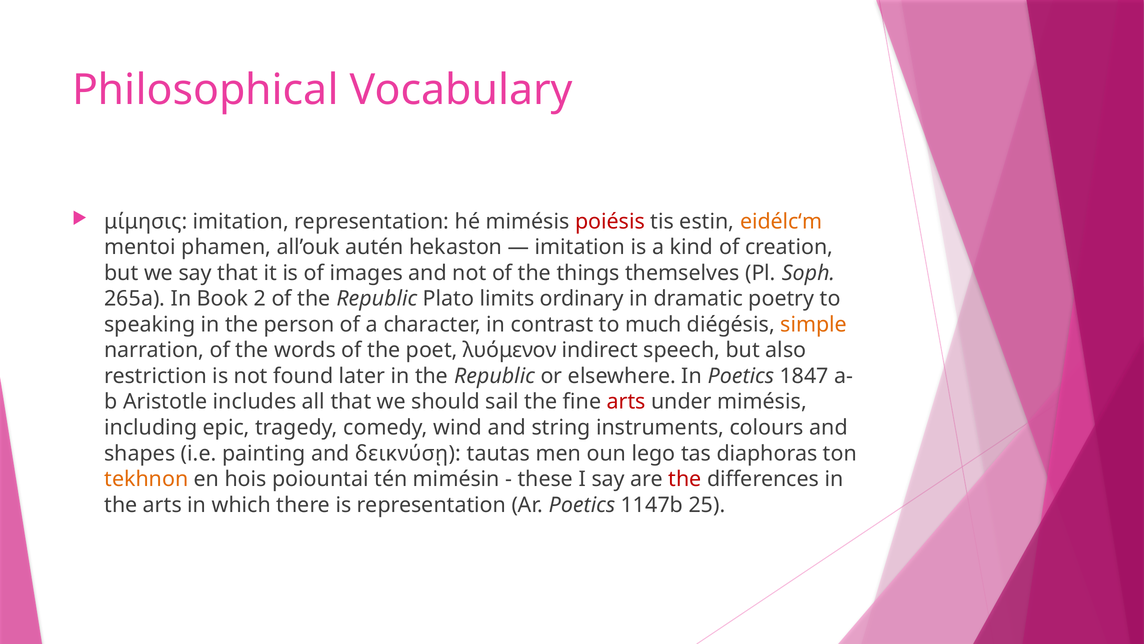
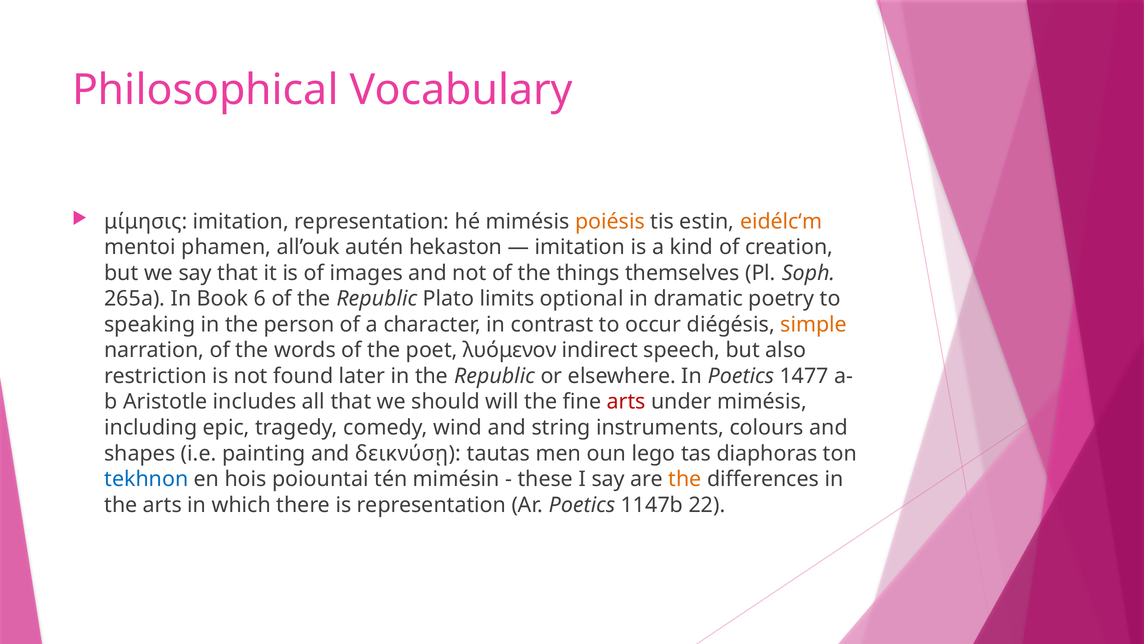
poiésis colour: red -> orange
2: 2 -> 6
ordinary: ordinary -> optional
much: much -> occur
1847: 1847 -> 1477
sail: sail -> will
tekhnon colour: orange -> blue
the at (685, 479) colour: red -> orange
25: 25 -> 22
